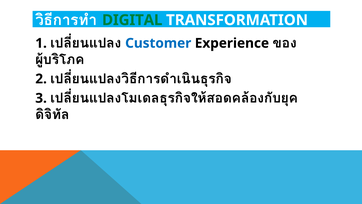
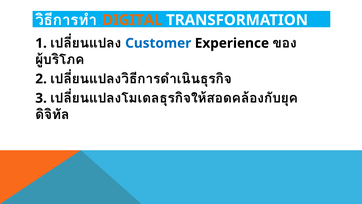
DIGITAL colour: green -> orange
